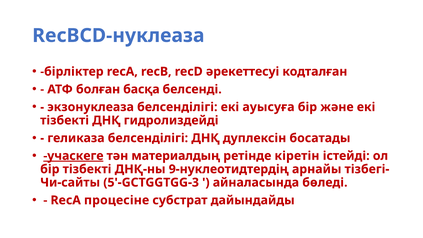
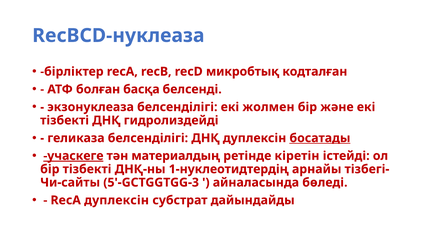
әрекеттесуі: әрекеттесуі -> микробтық
ауысуға: ауысуға -> жолмен
босатады underline: none -> present
9-нуклеотидтердің: 9-нуклеотидтердің -> 1-нуклеотидтердің
RecA процесіне: процесіне -> дуплексін
